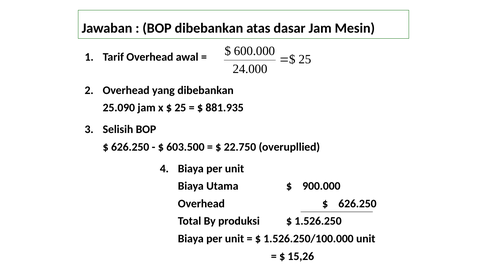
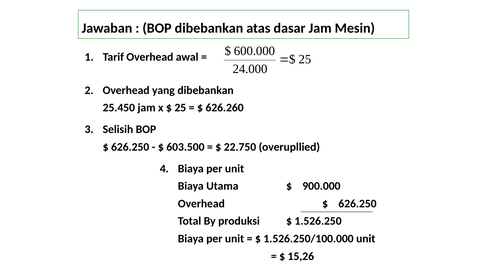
25.090: 25.090 -> 25.450
881.935: 881.935 -> 626.260
